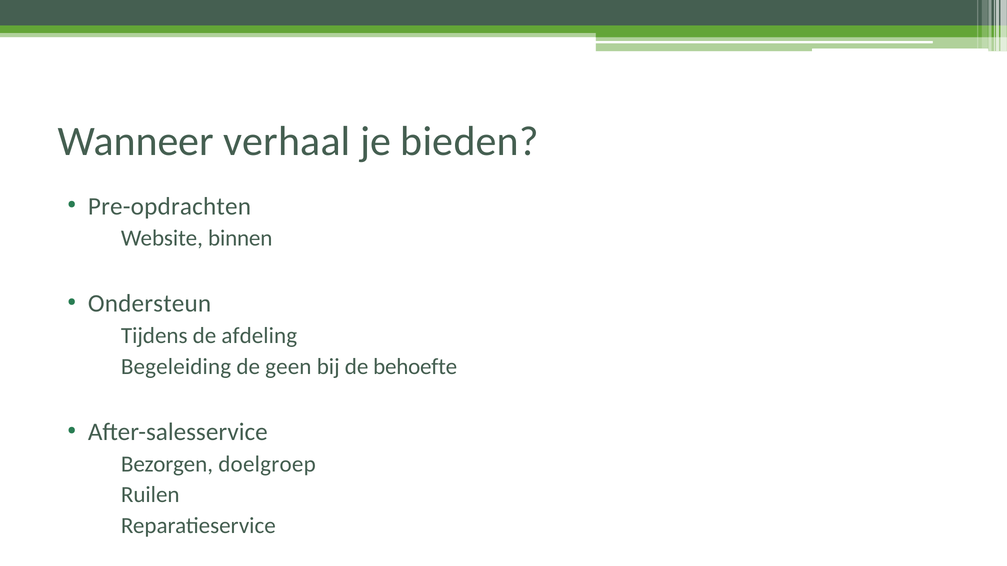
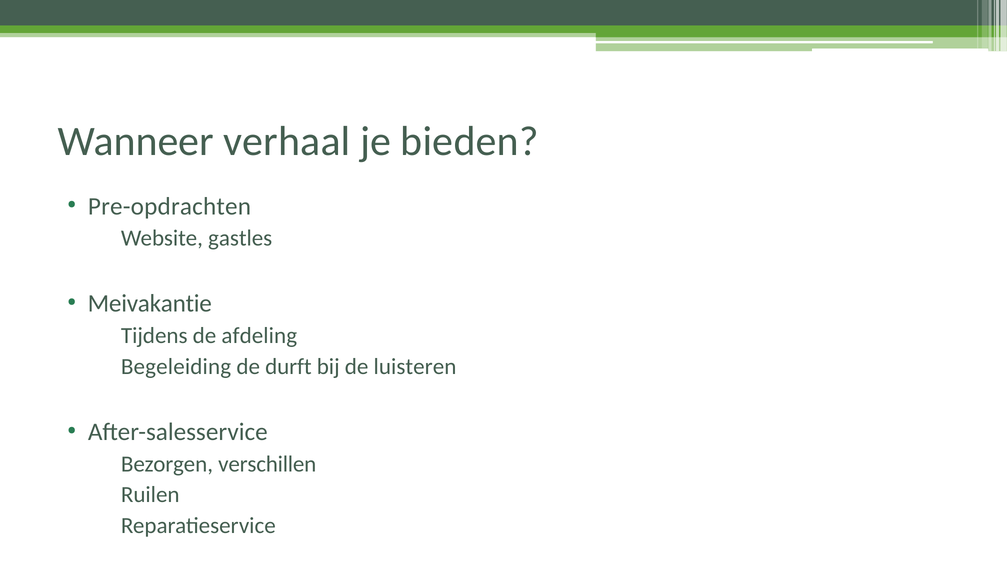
binnen: binnen -> gastles
Ondersteun: Ondersteun -> Meivakantie
geen: geen -> durft
behoefte: behoefte -> luisteren
doelgroep: doelgroep -> verschillen
